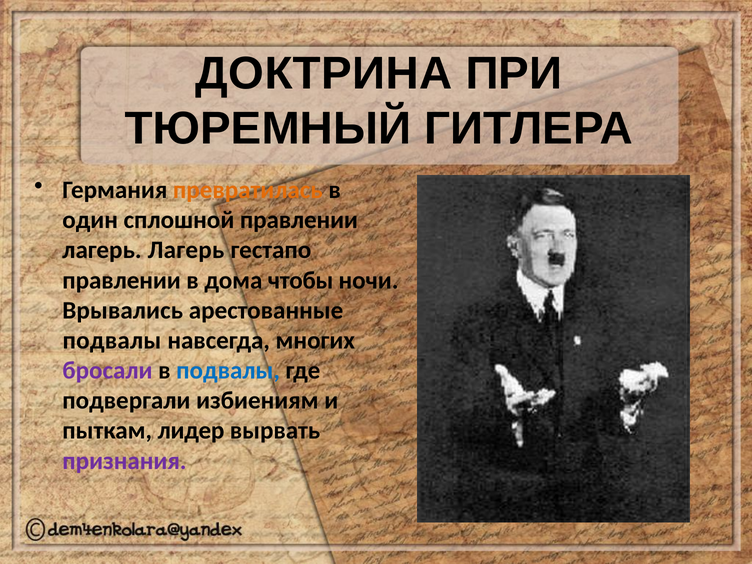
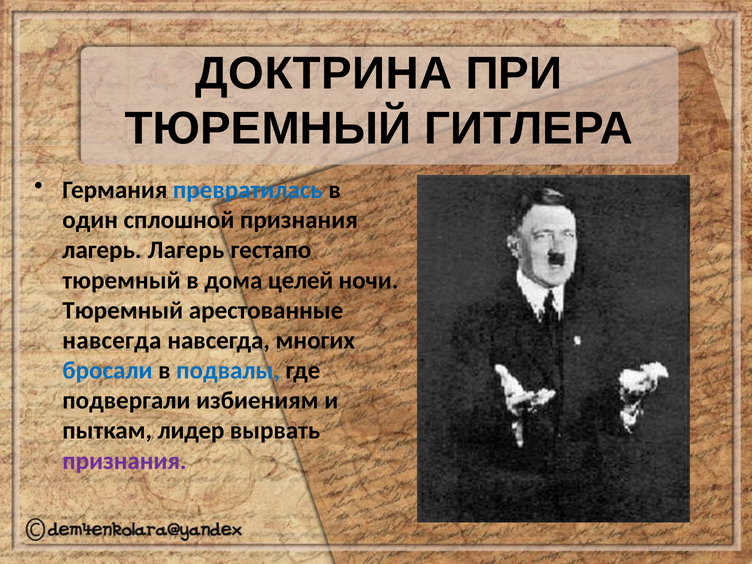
превратилась colour: orange -> blue
сплошной правлении: правлении -> признания
правлении at (122, 280): правлении -> тюремный
чтобы: чтобы -> целей
Врывались at (123, 310): Врывались -> Тюремный
подвалы at (112, 340): подвалы -> навсегда
бросали colour: purple -> blue
